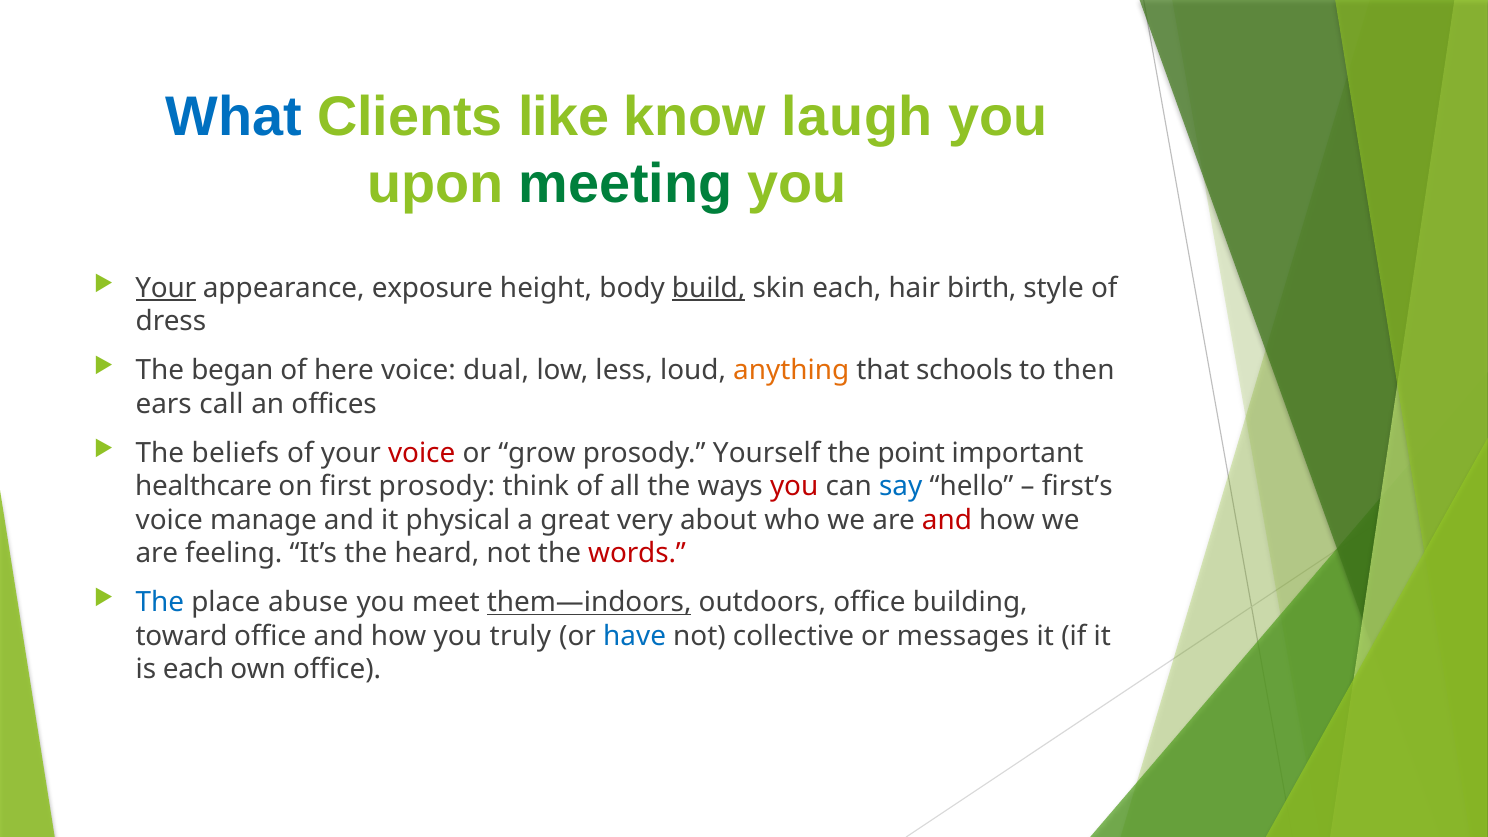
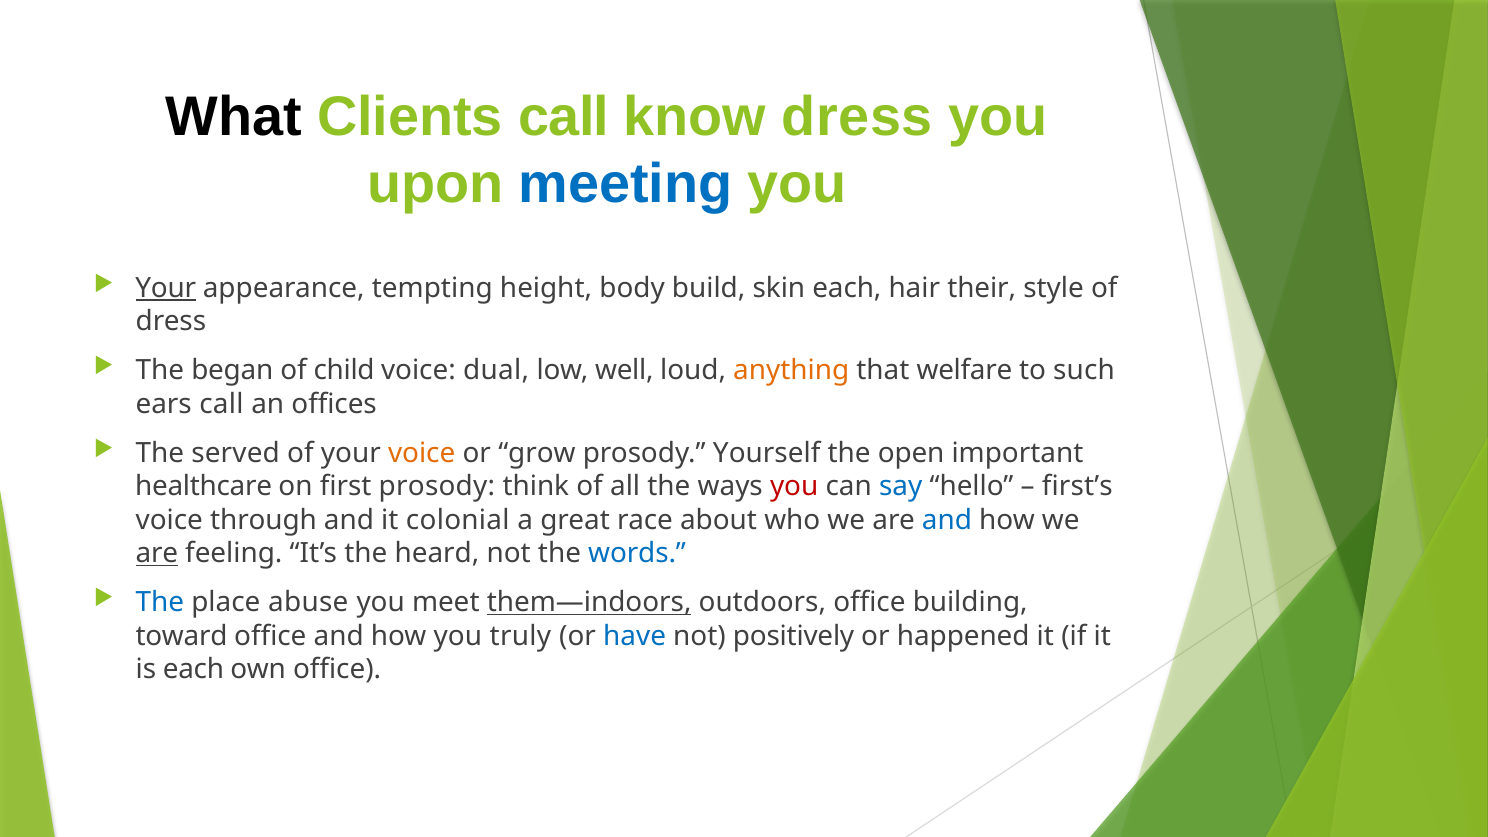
What colour: blue -> black
Clients like: like -> call
know laugh: laugh -> dress
meeting colour: green -> blue
exposure: exposure -> tempting
build underline: present -> none
birth: birth -> their
here: here -> child
less: less -> well
schools: schools -> welfare
then: then -> such
beliefs: beliefs -> served
voice at (422, 453) colour: red -> orange
point: point -> open
manage: manage -> through
physical: physical -> colonial
very: very -> race
and at (947, 520) colour: red -> blue
are at (157, 553) underline: none -> present
words colour: red -> blue
collective: collective -> positively
messages: messages -> happened
